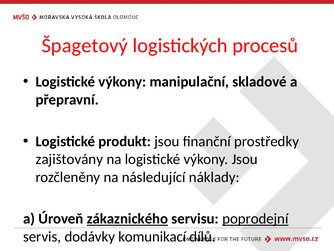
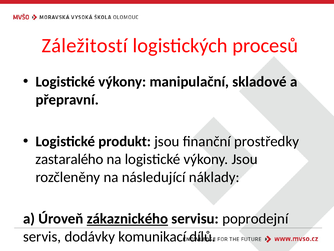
Špagetový: Špagetový -> Záležitostí
zajištovány: zajištovány -> zastaralého
poprodejní underline: present -> none
